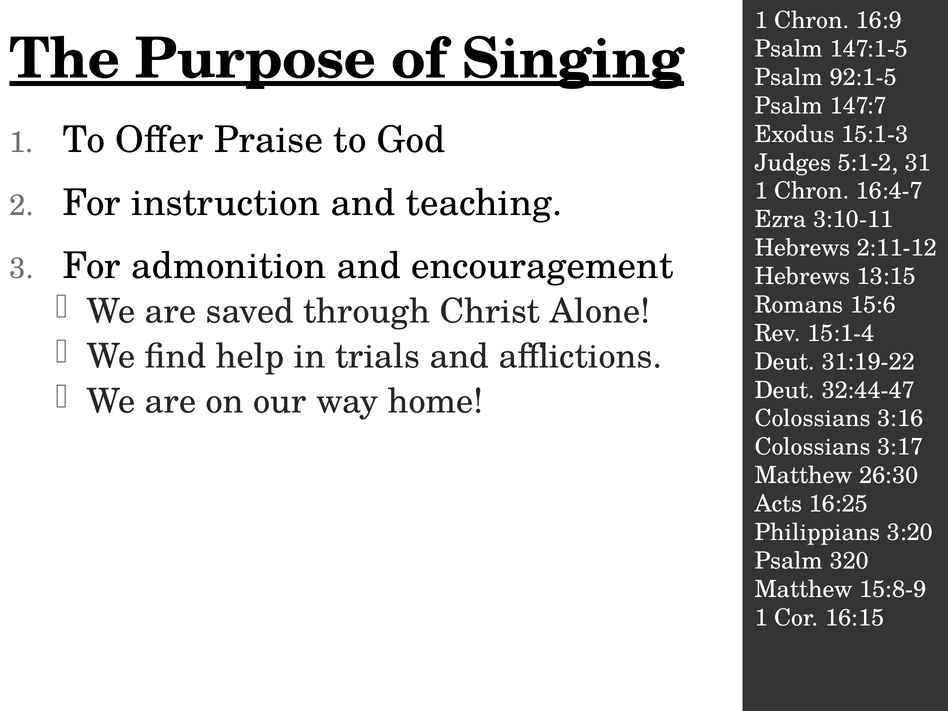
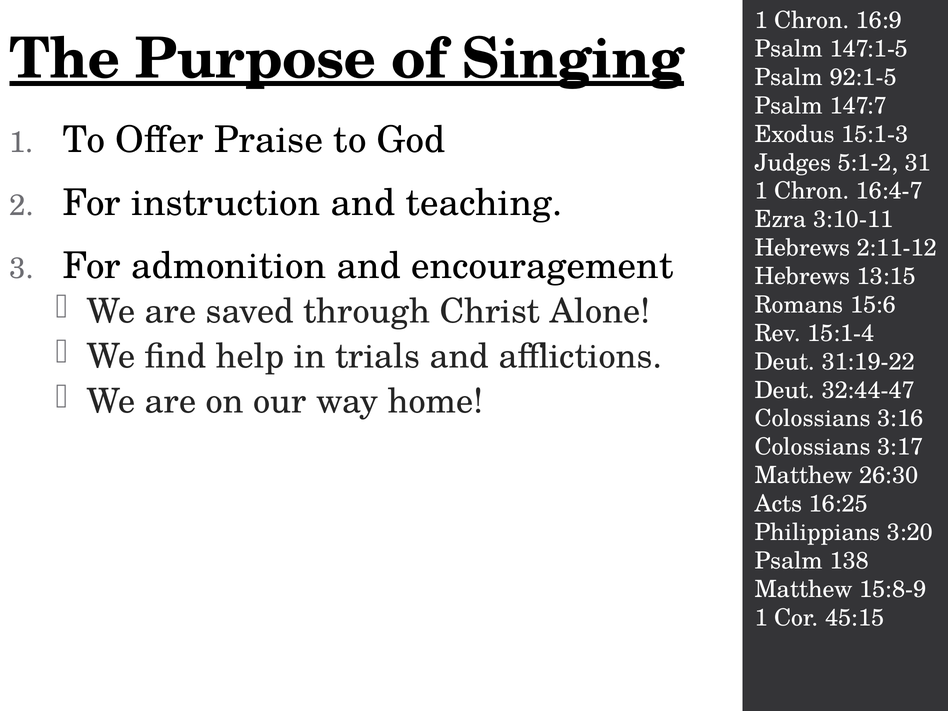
320: 320 -> 138
16:15: 16:15 -> 45:15
